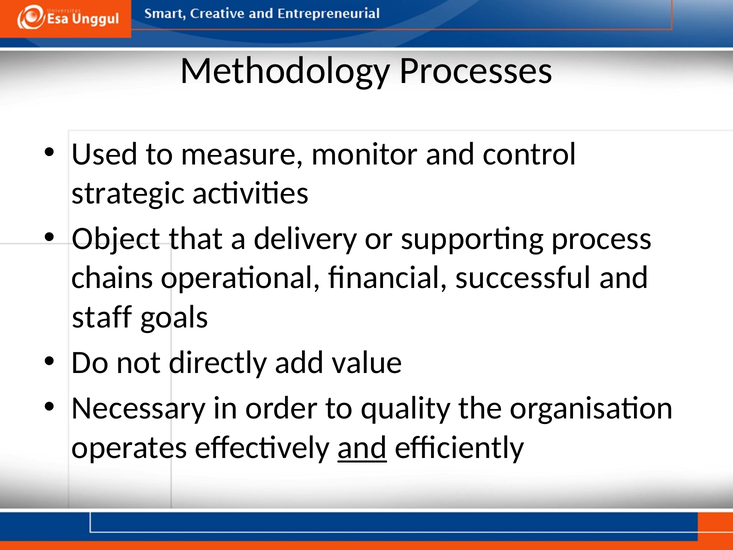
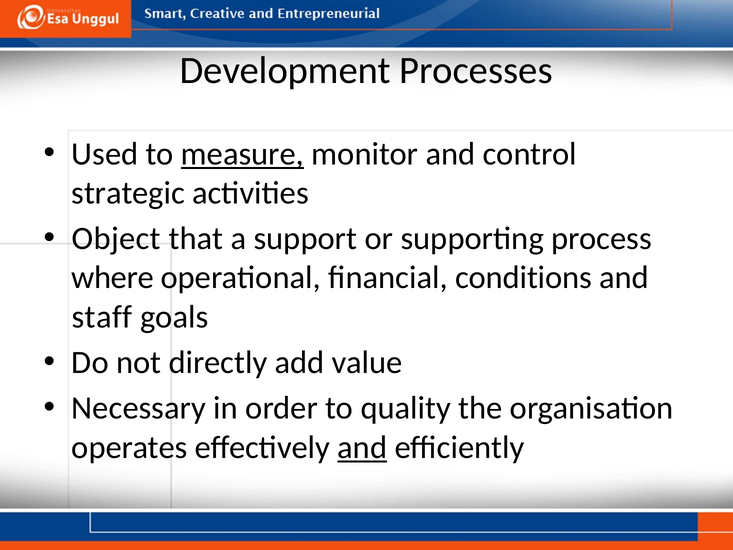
Methodology: Methodology -> Development
measure underline: none -> present
delivery: delivery -> support
chains: chains -> where
successful: successful -> conditions
